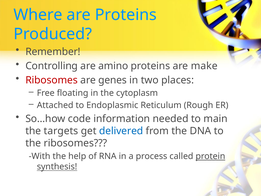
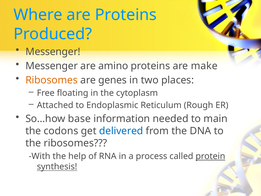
Remember at (53, 52): Remember -> Messenger
Controlling at (52, 66): Controlling -> Messenger
Ribosomes at (52, 80) colour: red -> orange
code: code -> base
targets: targets -> codons
